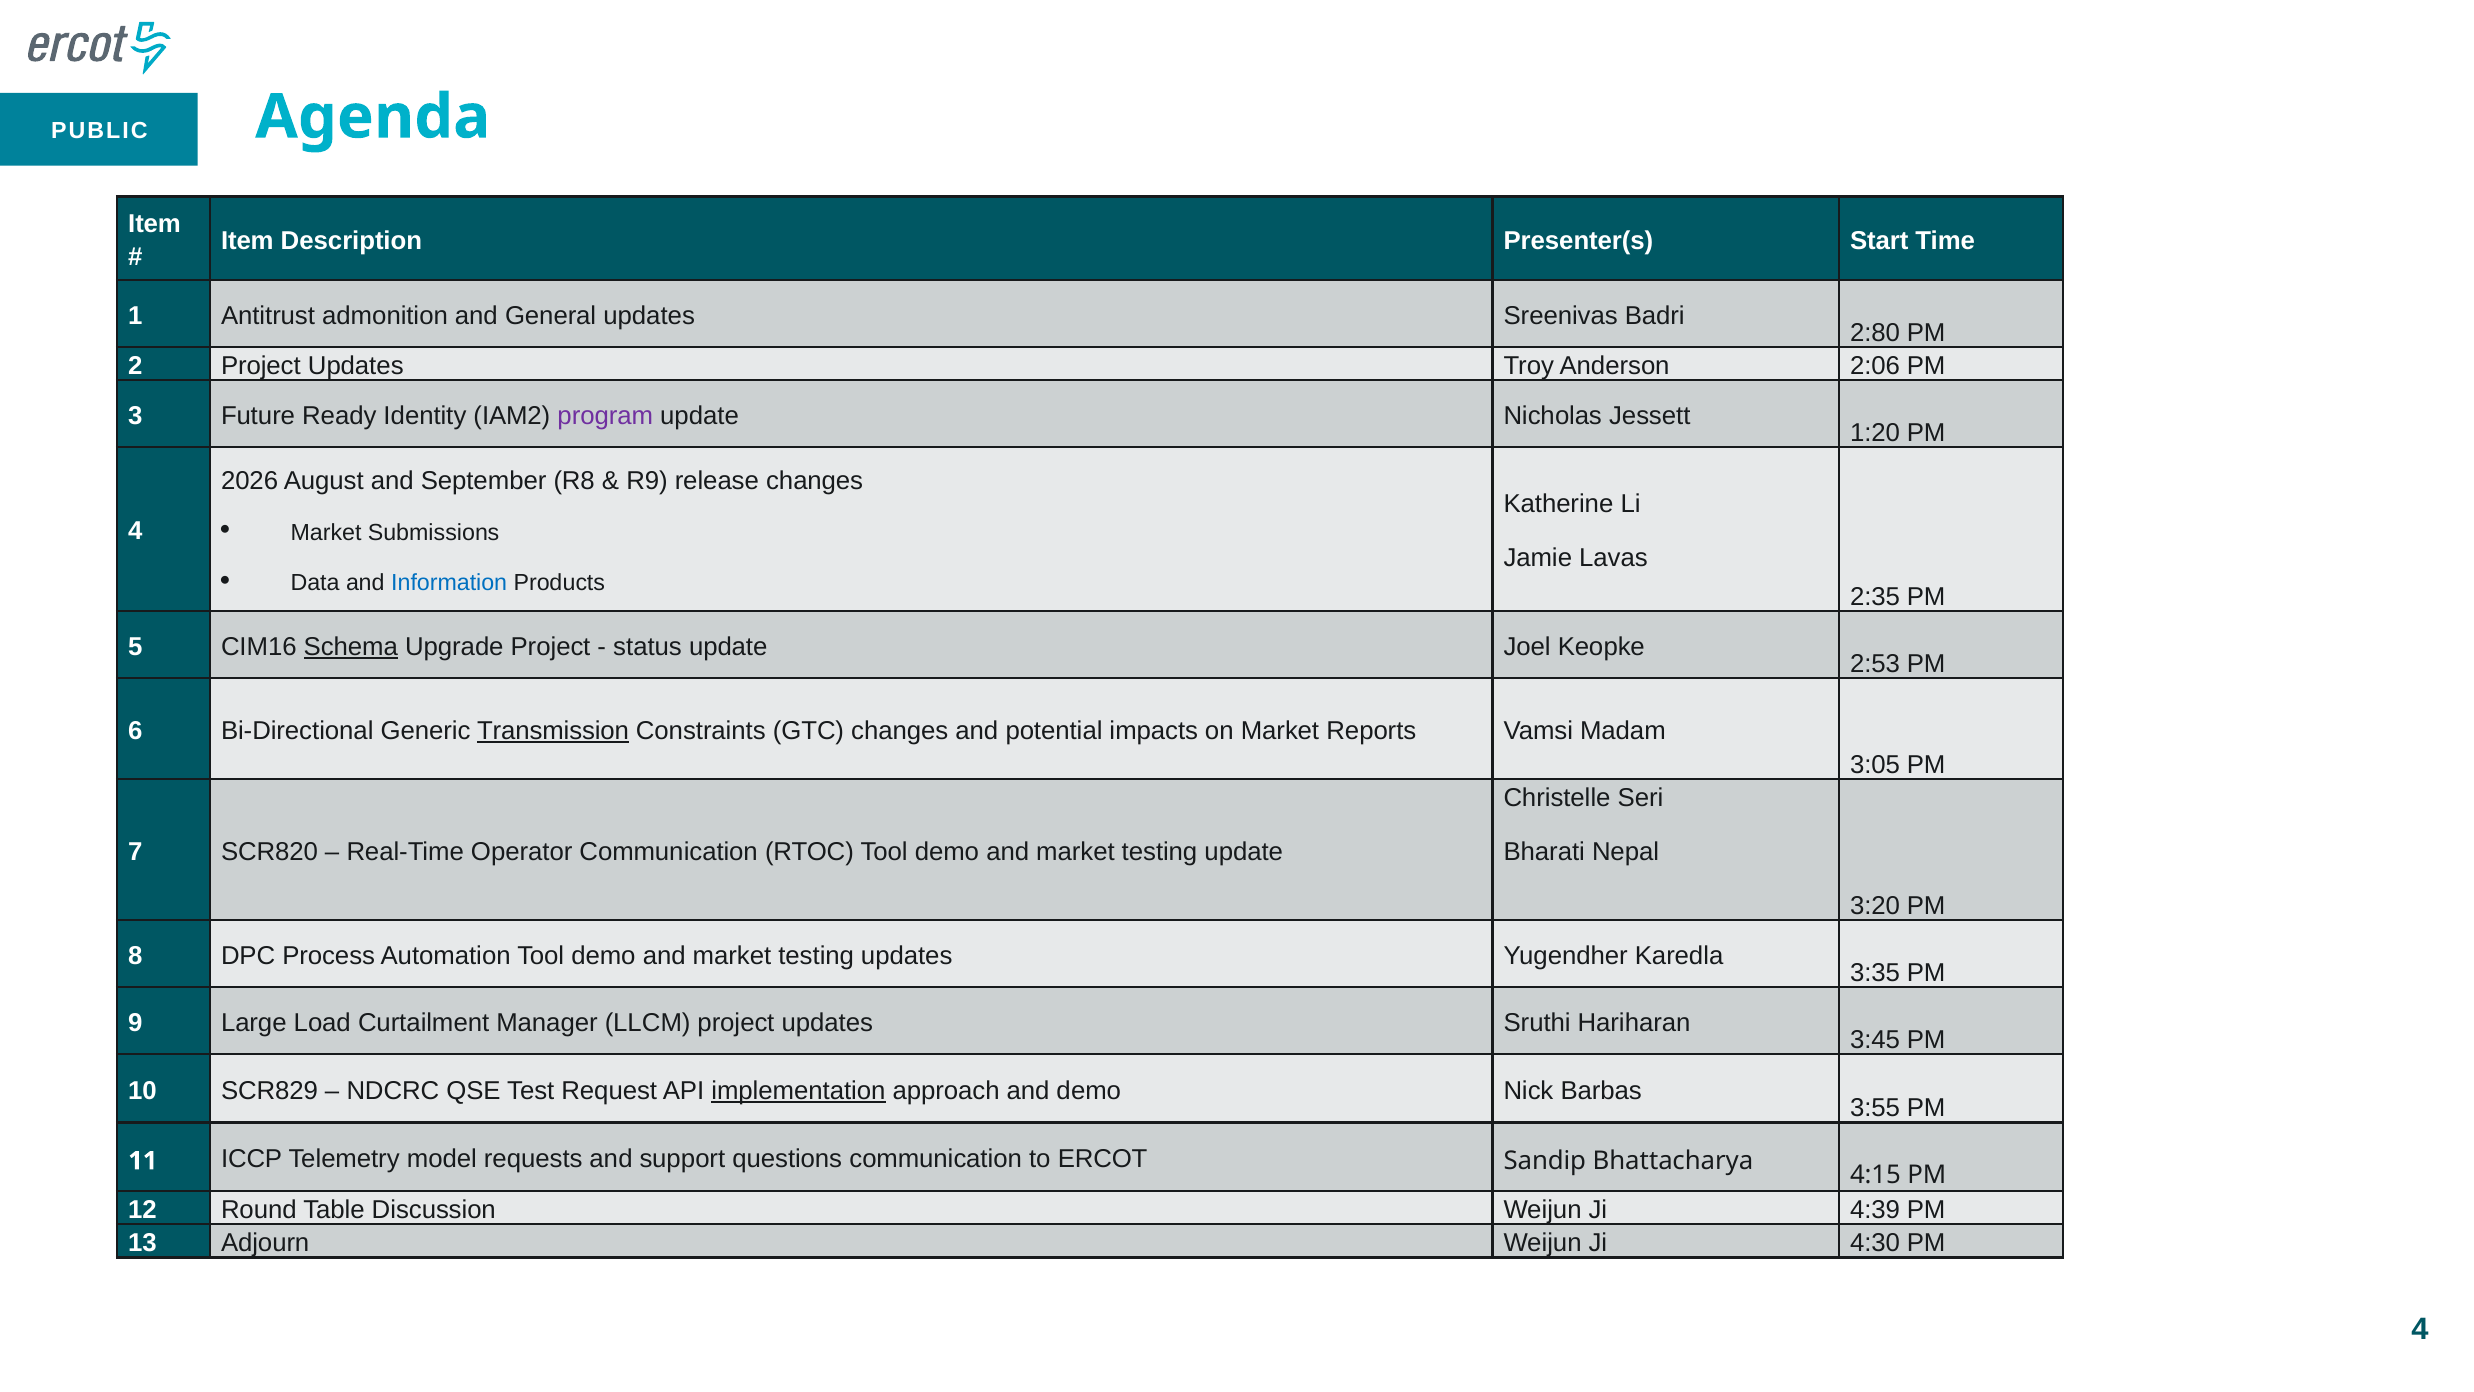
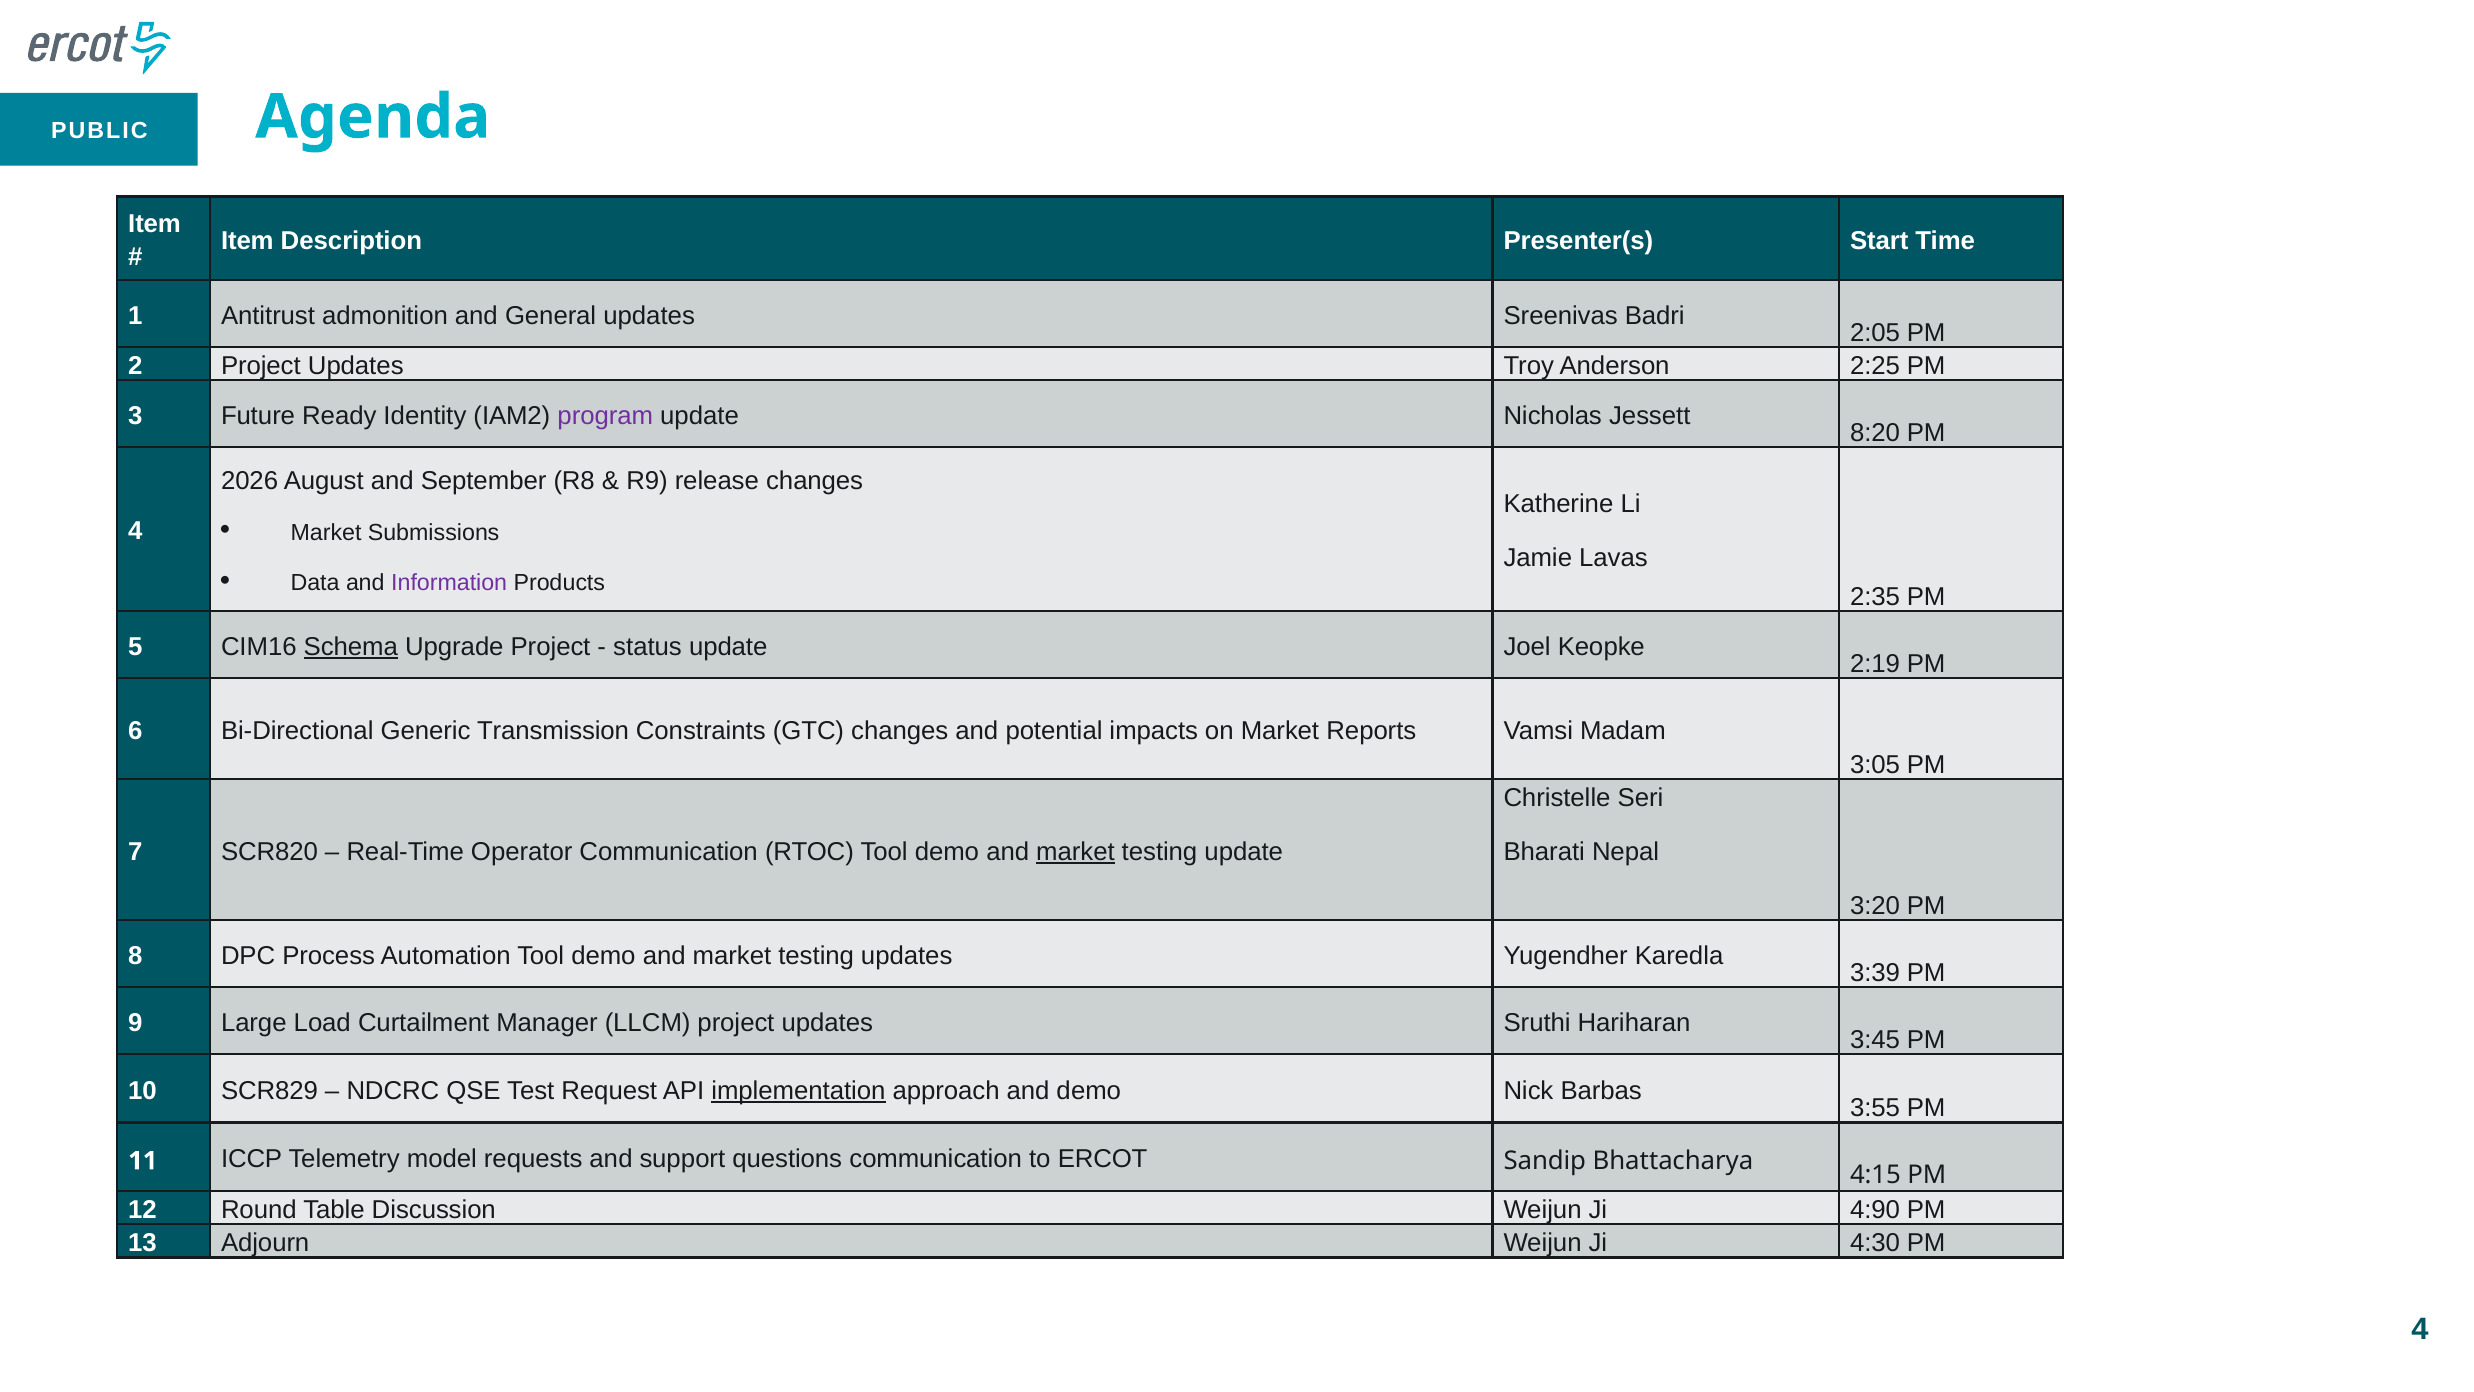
2:80: 2:80 -> 2:05
2:06: 2:06 -> 2:25
1:20: 1:20 -> 8:20
Information colour: blue -> purple
2:53: 2:53 -> 2:19
Transmission underline: present -> none
market at (1075, 852) underline: none -> present
3:35: 3:35 -> 3:39
4:39: 4:39 -> 4:90
